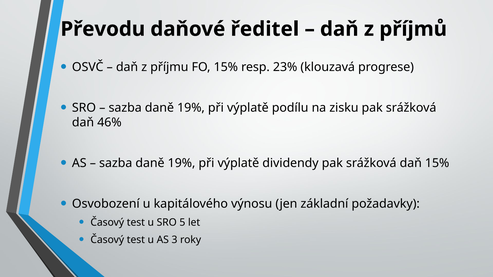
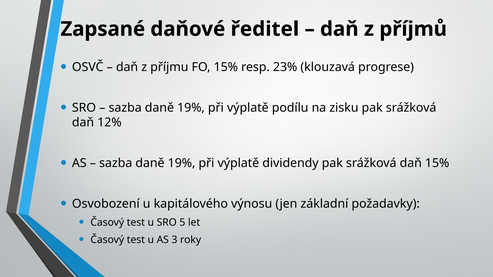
Převodu: Převodu -> Zapsané
46%: 46% -> 12%
